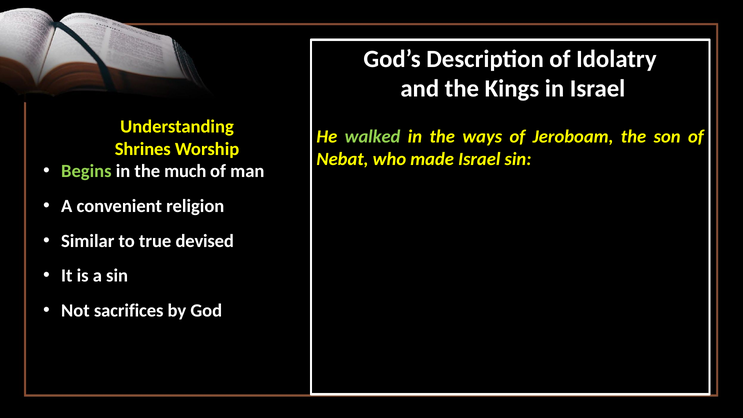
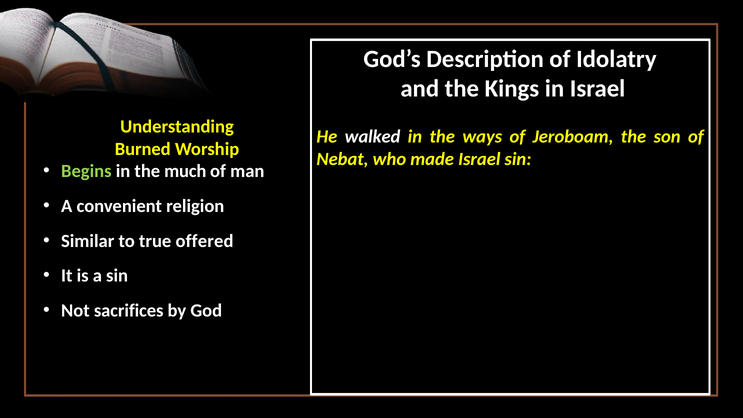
walked colour: light green -> white
Shrines: Shrines -> Burned
devised: devised -> offered
